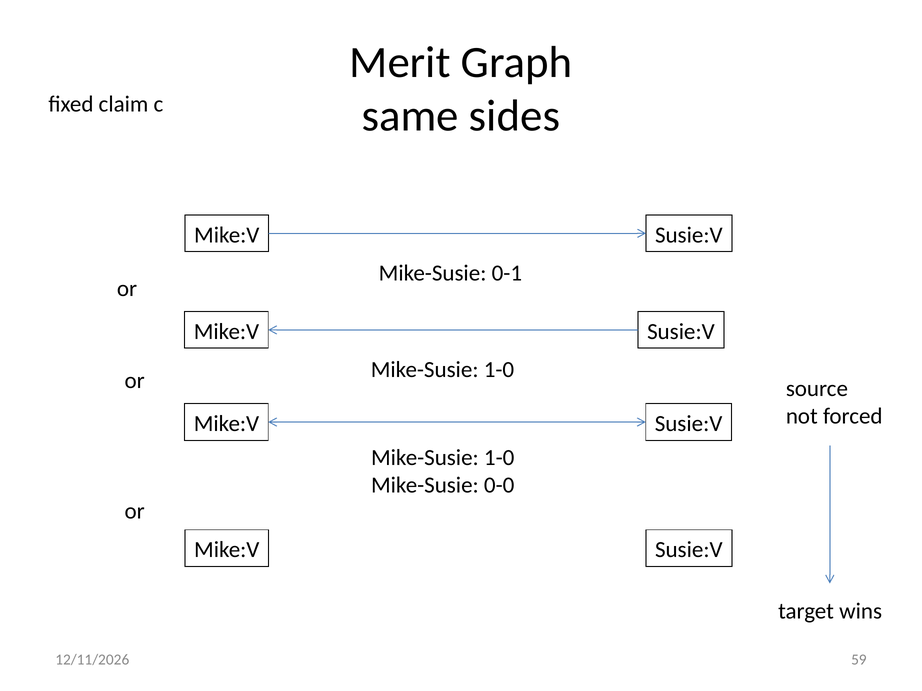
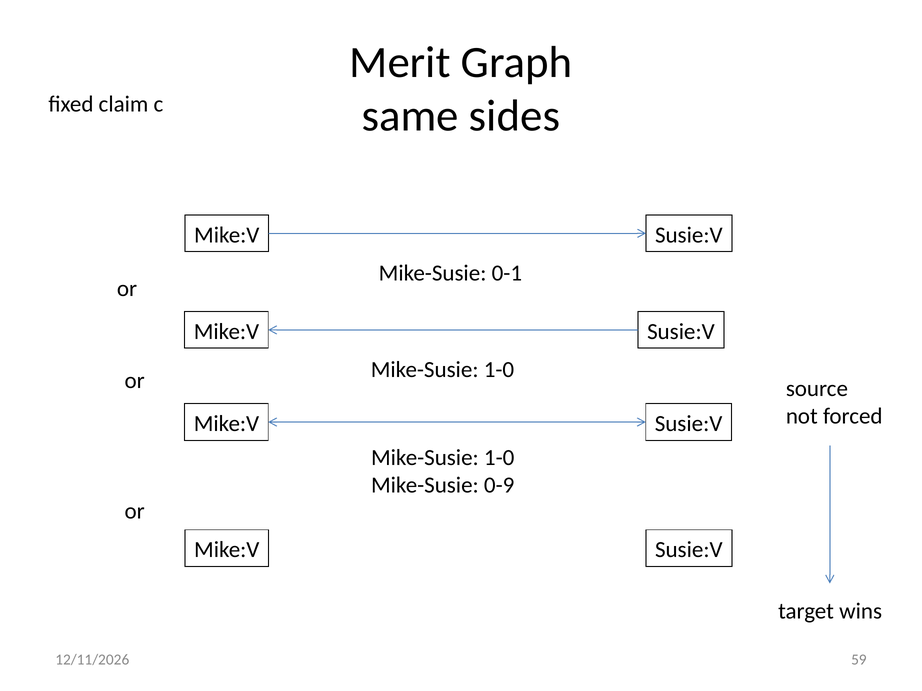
0-0: 0-0 -> 0-9
